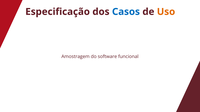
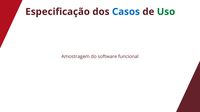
Uso colour: orange -> green
